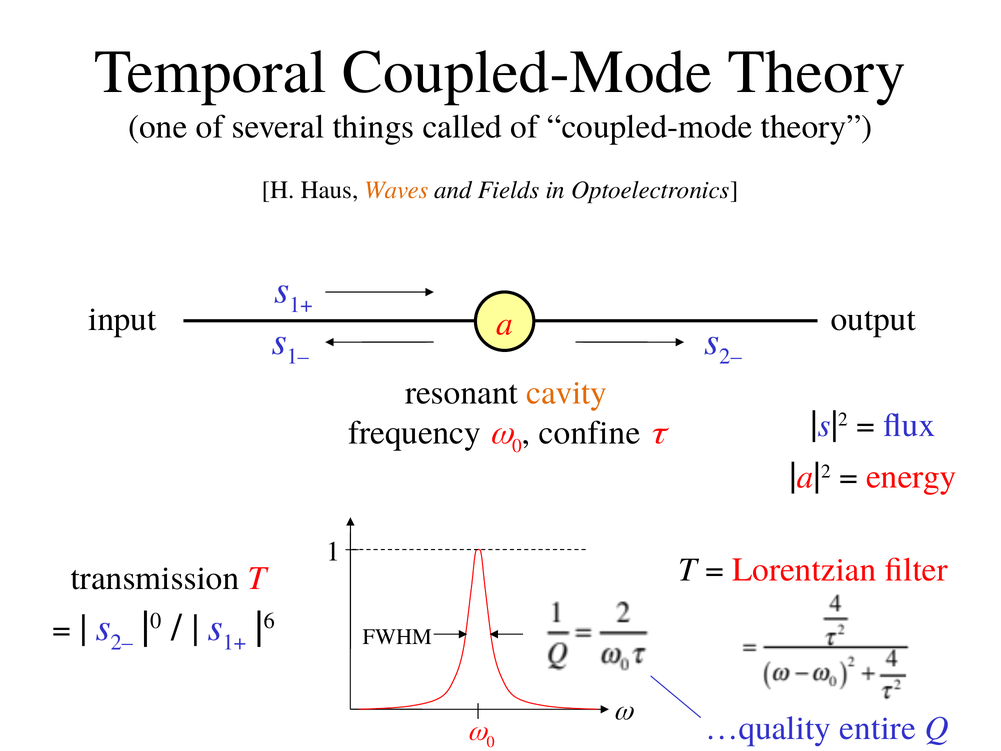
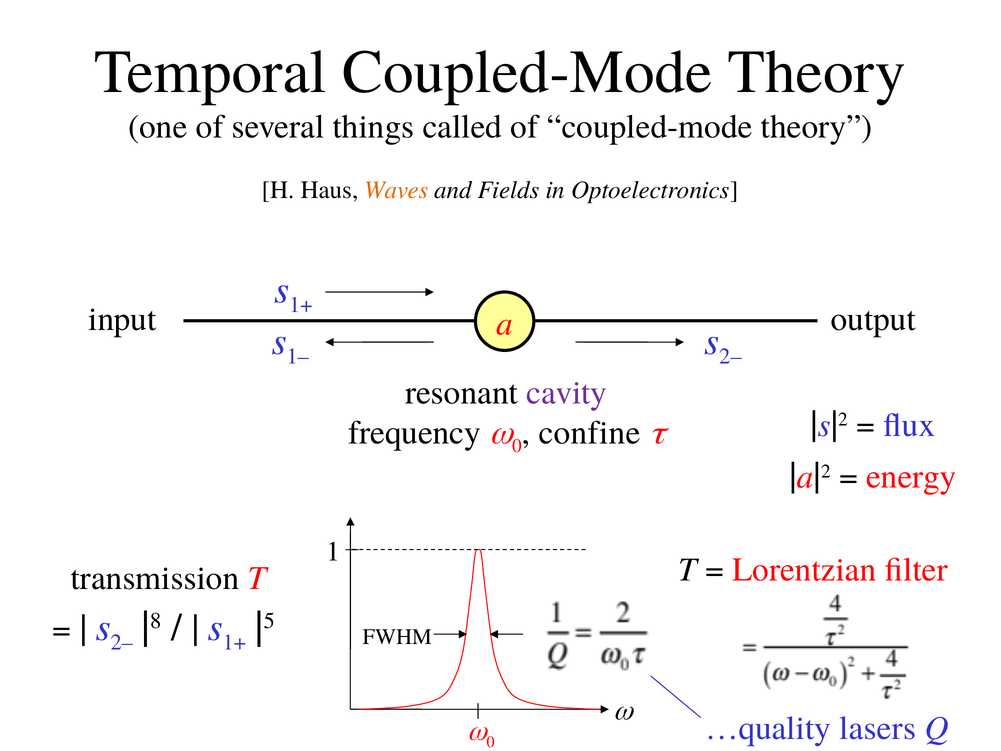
cavity colour: orange -> purple
0 at (156, 621): 0 -> 8
6: 6 -> 5
entire: entire -> lasers
